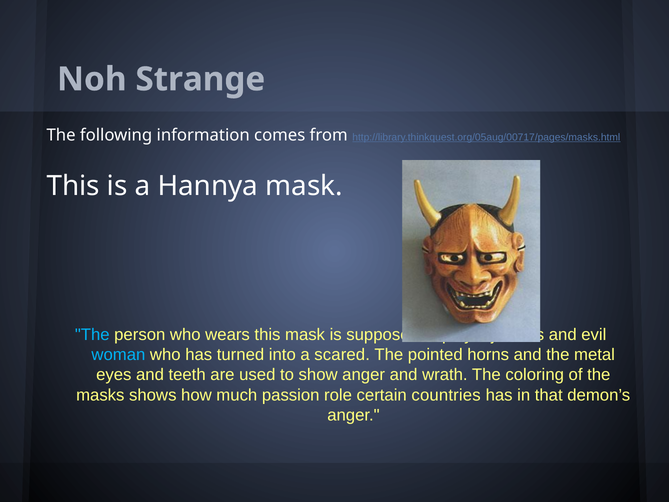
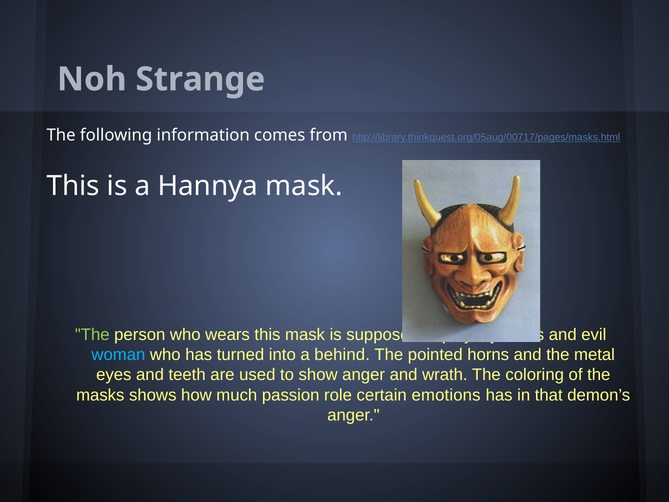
The at (92, 335) colour: light blue -> light green
scared: scared -> behind
countries: countries -> emotions
